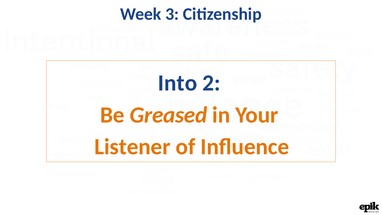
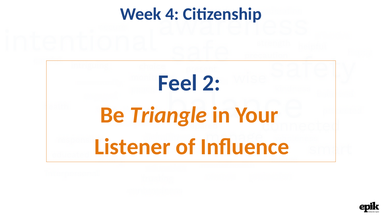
3: 3 -> 4
Into: Into -> Feel
Greased: Greased -> Triangle
